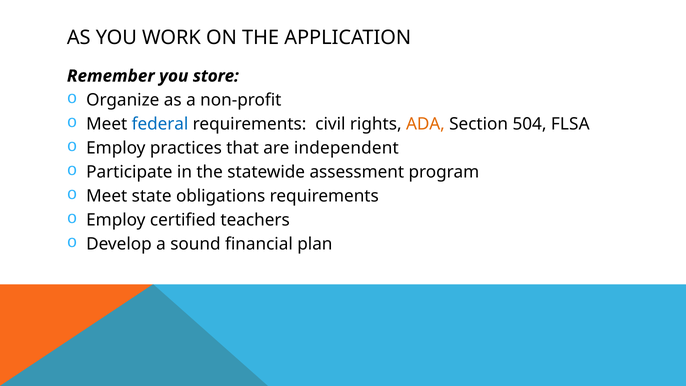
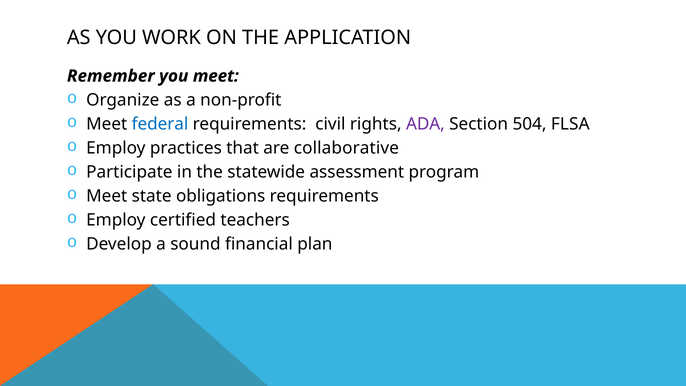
you store: store -> meet
ADA colour: orange -> purple
independent: independent -> collaborative
